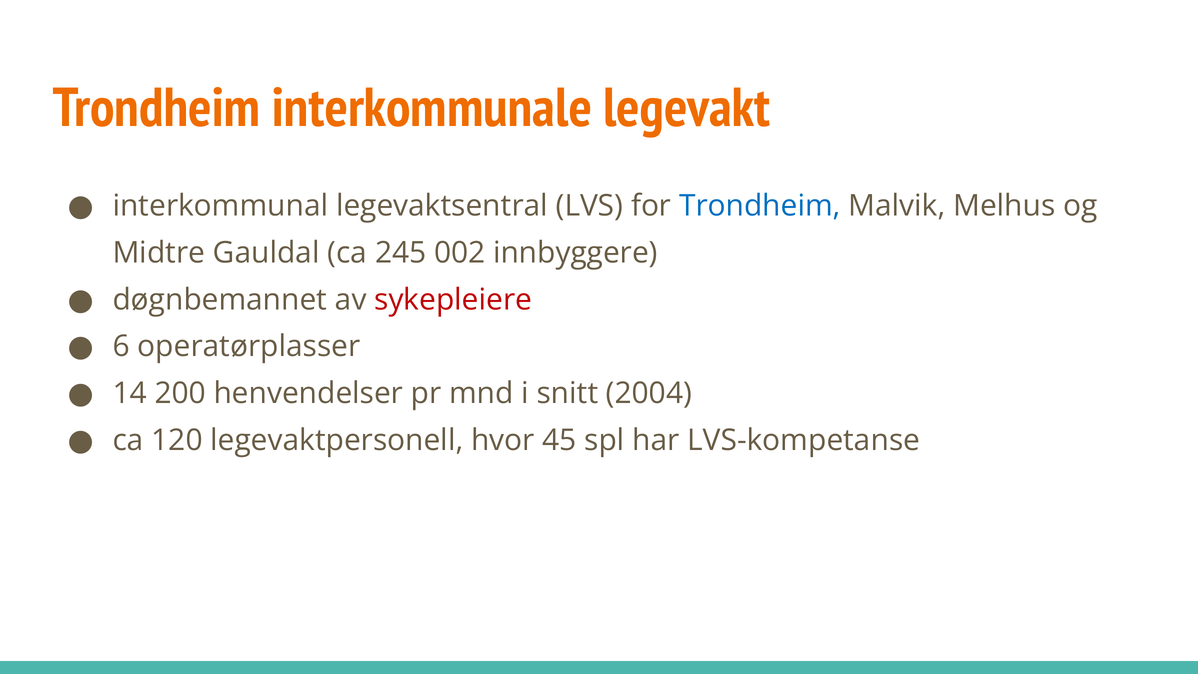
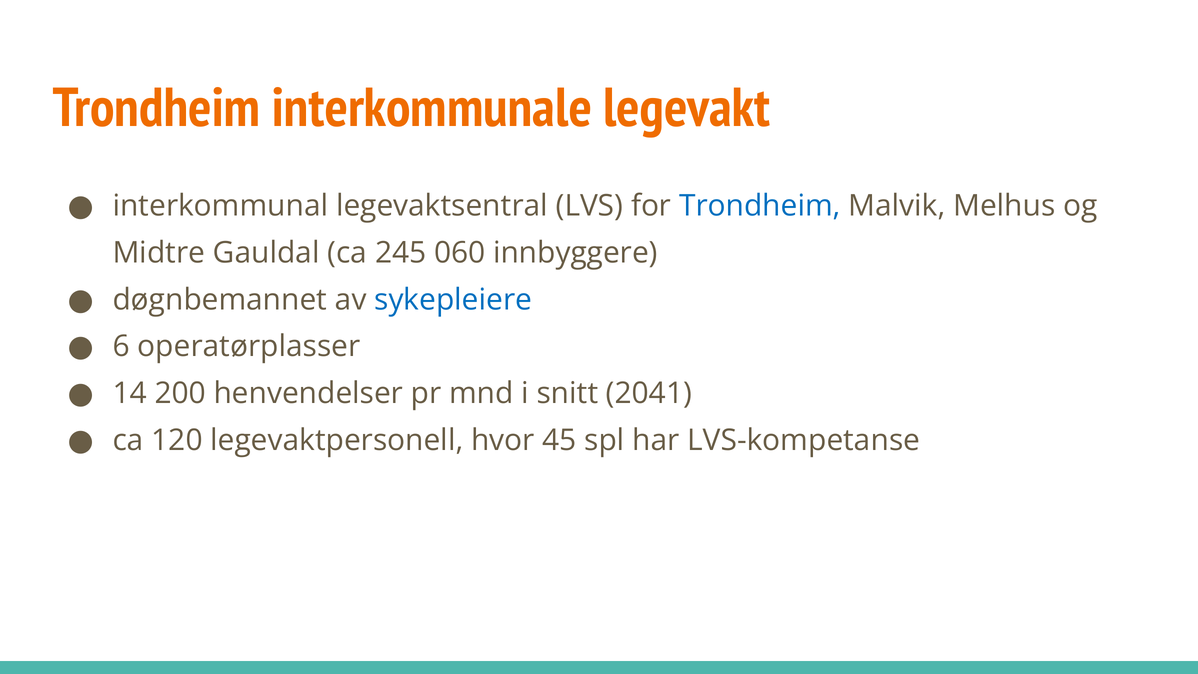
002: 002 -> 060
sykepleiere colour: red -> blue
2004: 2004 -> 2041
